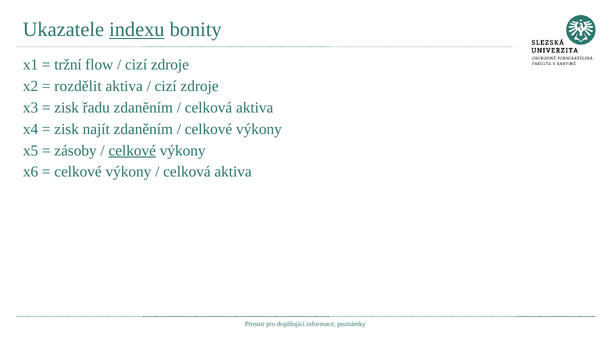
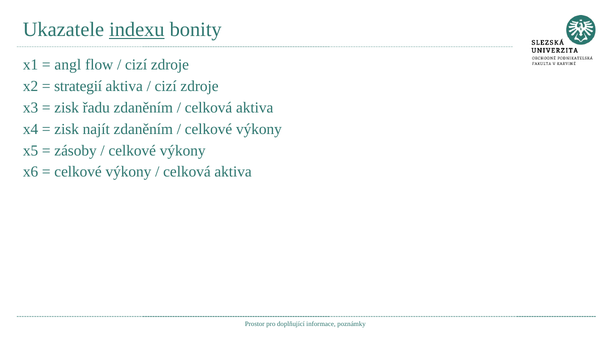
tržní: tržní -> angl
rozdělit: rozdělit -> strategií
celkové at (132, 150) underline: present -> none
